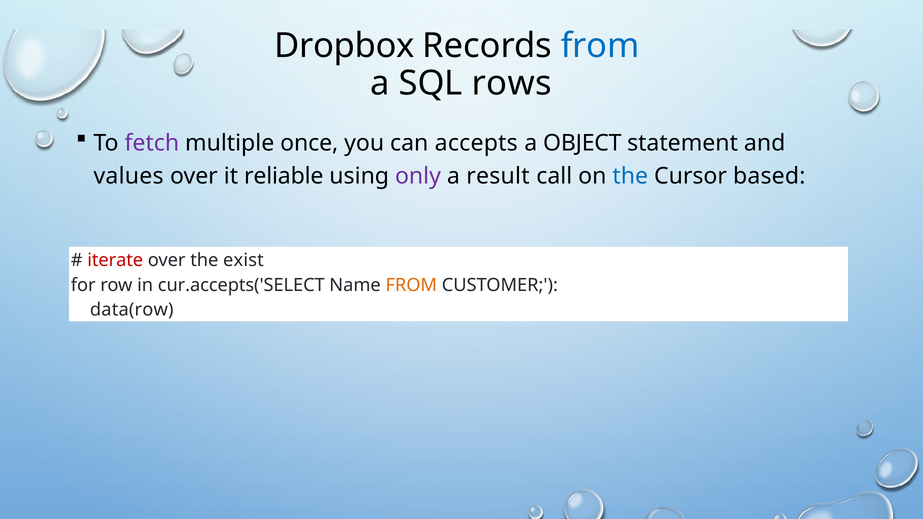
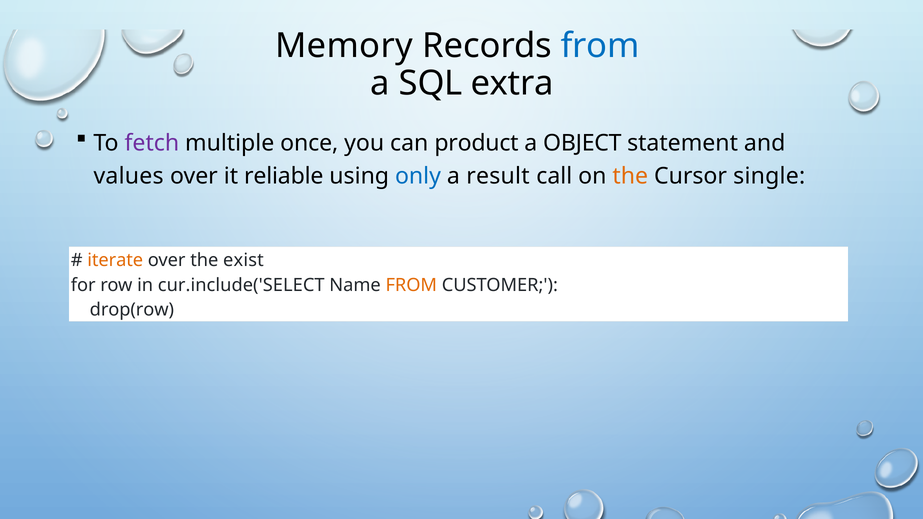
Dropbox: Dropbox -> Memory
rows: rows -> extra
accepts: accepts -> product
only colour: purple -> blue
the at (630, 176) colour: blue -> orange
based: based -> single
iterate colour: red -> orange
cur.accepts('SELECT: cur.accepts('SELECT -> cur.include('SELECT
data(row: data(row -> drop(row
